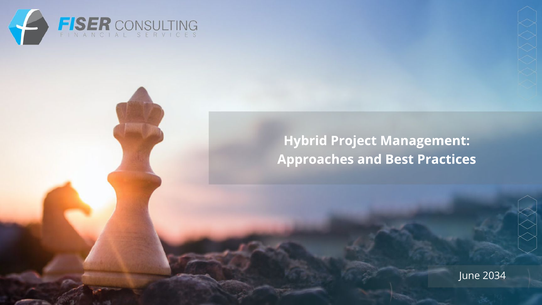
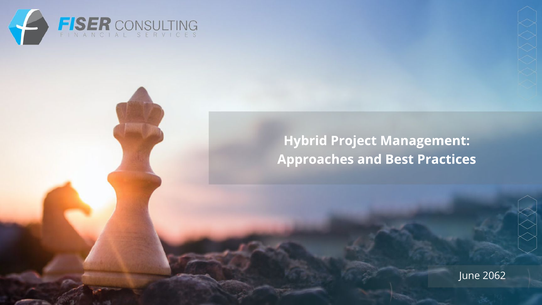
2034: 2034 -> 2062
